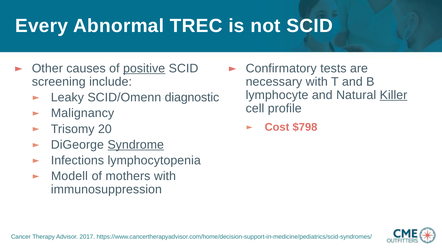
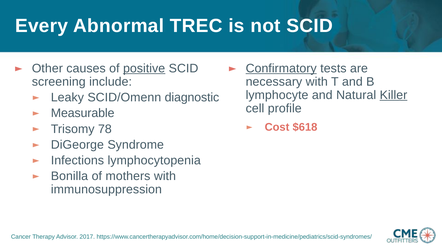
Confirmatory underline: none -> present
Malignancy: Malignancy -> Measurable
$798: $798 -> $618
20: 20 -> 78
Syndrome underline: present -> none
Modell: Modell -> Bonilla
